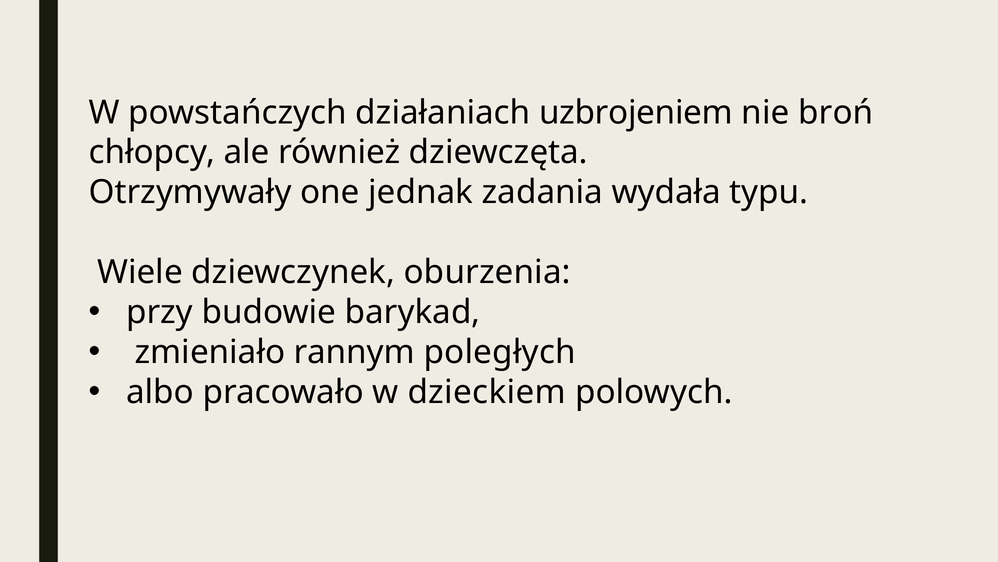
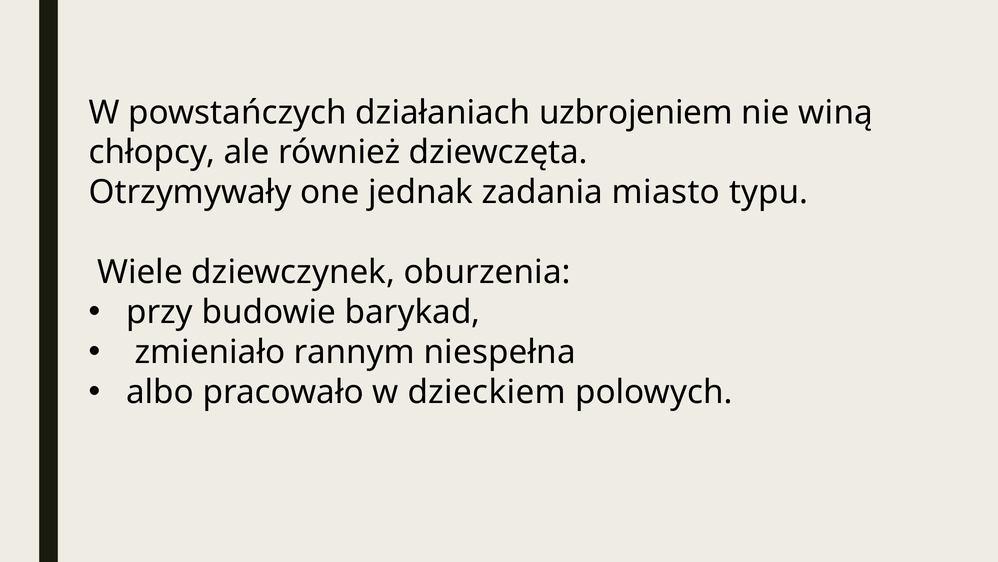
broń: broń -> winą
wydała: wydała -> miasto
poległych: poległych -> niespełna
